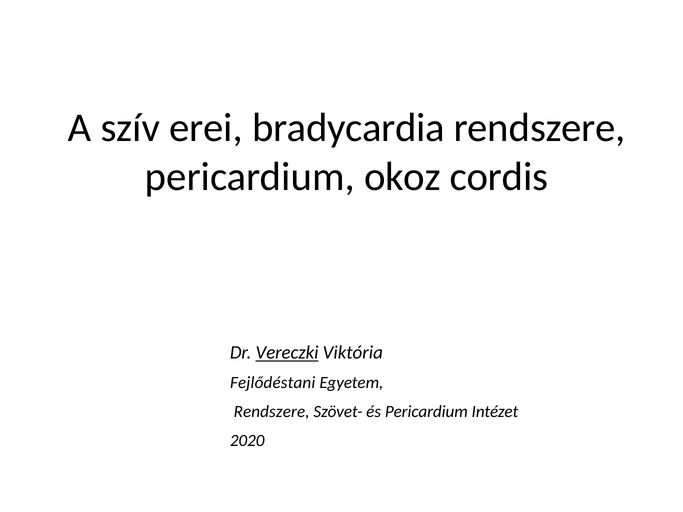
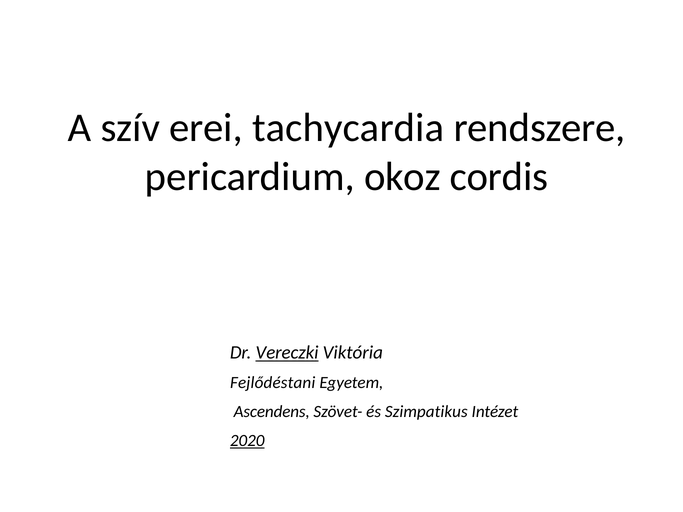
bradycardia: bradycardia -> tachycardia
Rendszere at (272, 412): Rendszere -> Ascendens
és Pericardium: Pericardium -> Szimpatikus
2020 underline: none -> present
